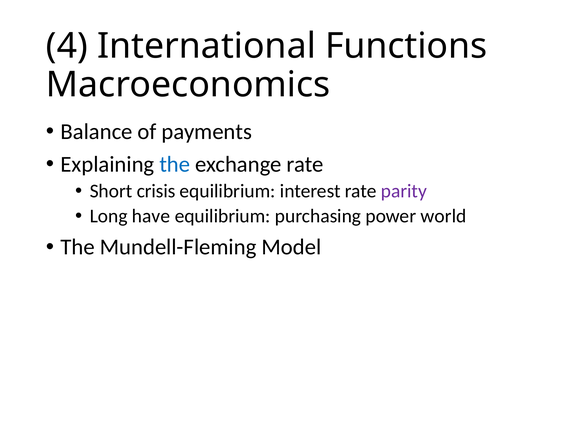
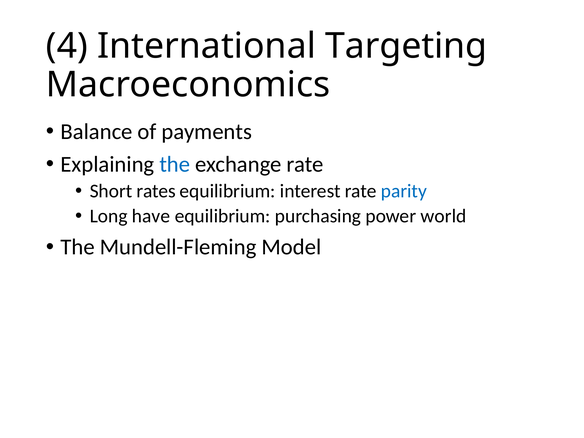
Functions: Functions -> Targeting
crisis: crisis -> rates
parity colour: purple -> blue
